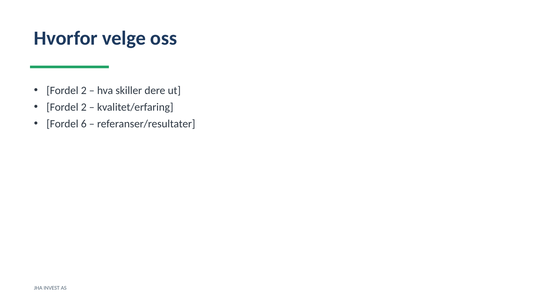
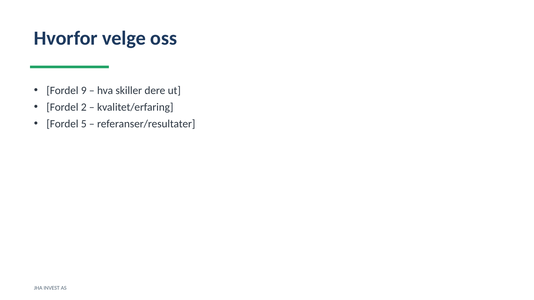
2 at (84, 90): 2 -> 9
6: 6 -> 5
